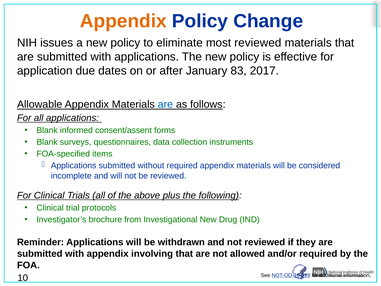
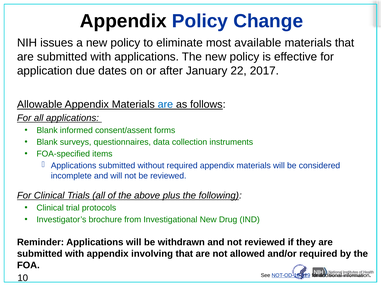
Appendix at (123, 21) colour: orange -> black
most reviewed: reviewed -> available
83: 83 -> 22
